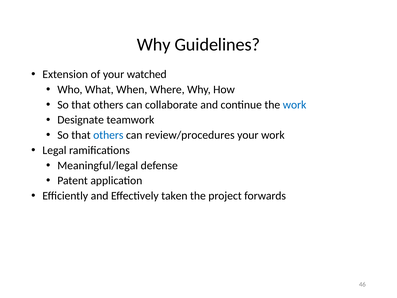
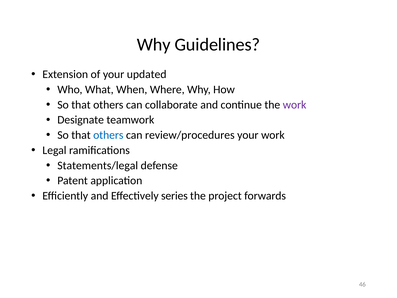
watched: watched -> updated
work at (295, 105) colour: blue -> purple
Meaningful/legal: Meaningful/legal -> Statements/legal
taken: taken -> series
